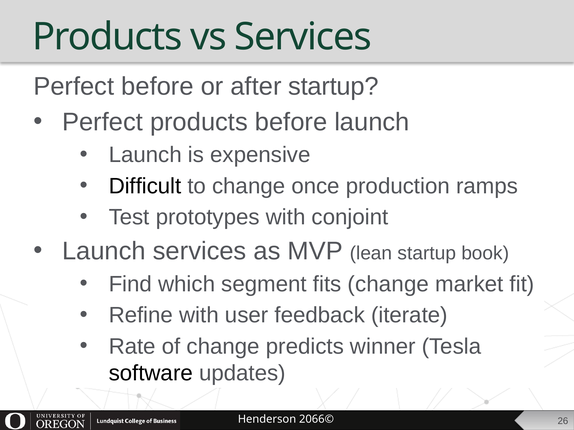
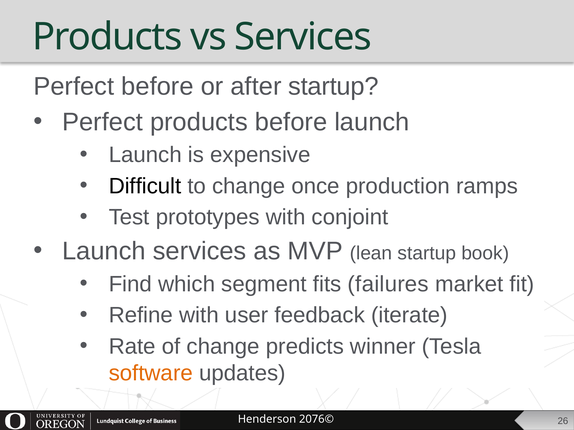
fits change: change -> failures
software colour: black -> orange
2066©: 2066© -> 2076©
